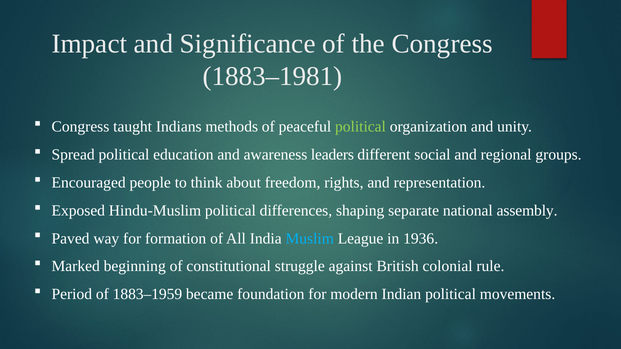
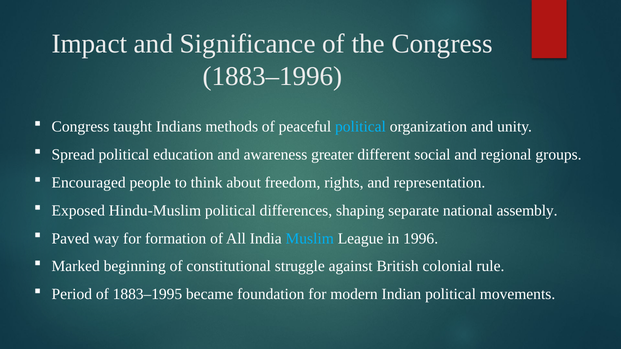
1883–1981: 1883–1981 -> 1883–1996
political at (360, 127) colour: light green -> light blue
leaders: leaders -> greater
1936: 1936 -> 1996
1883–1959: 1883–1959 -> 1883–1995
